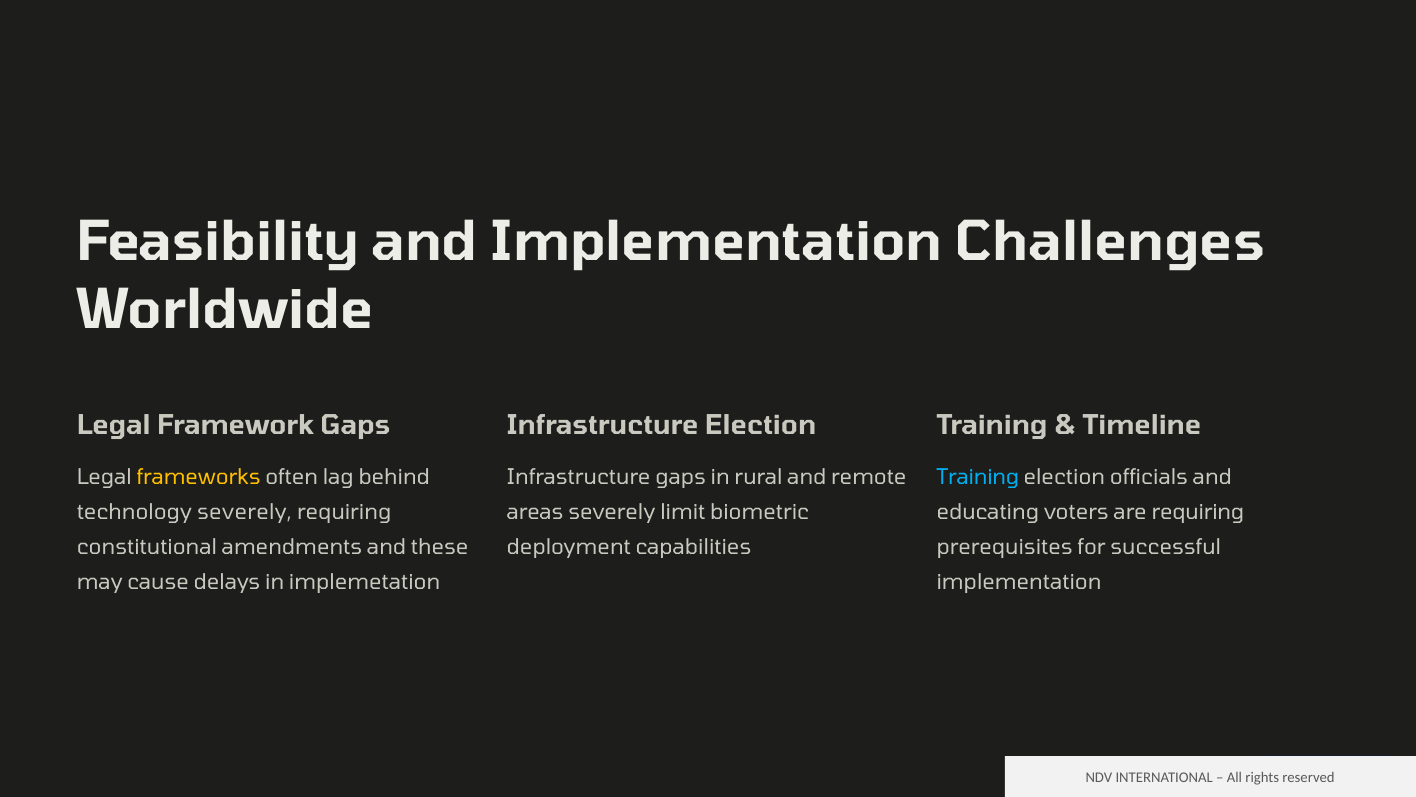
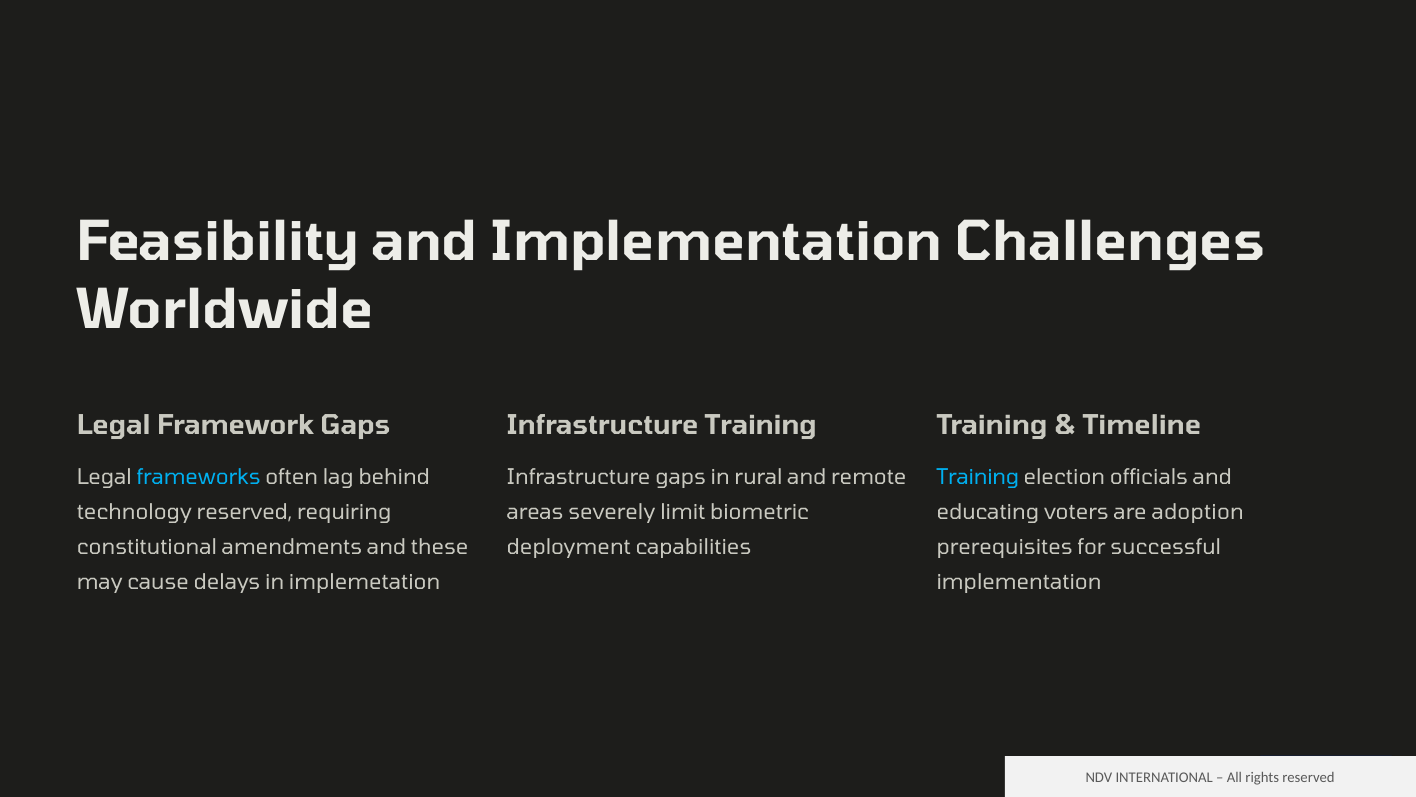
Infrastructure Election: Election -> Training
frameworks colour: yellow -> light blue
technology severely: severely -> reserved
are requiring: requiring -> adoption
